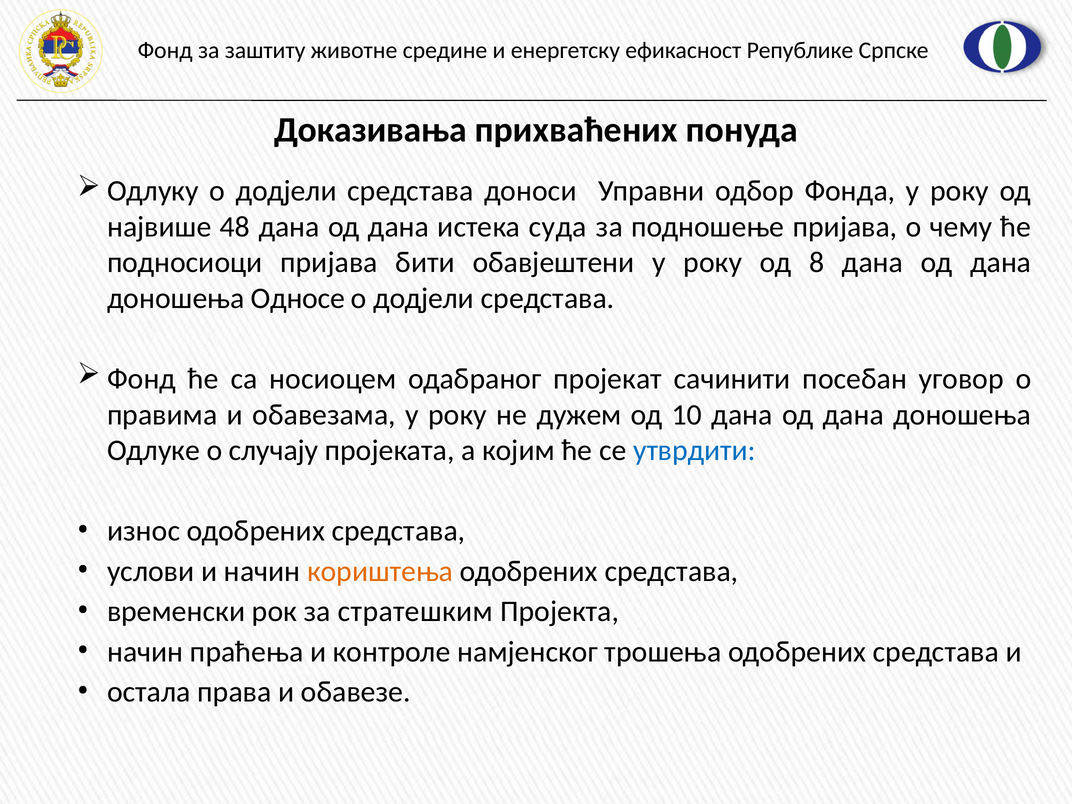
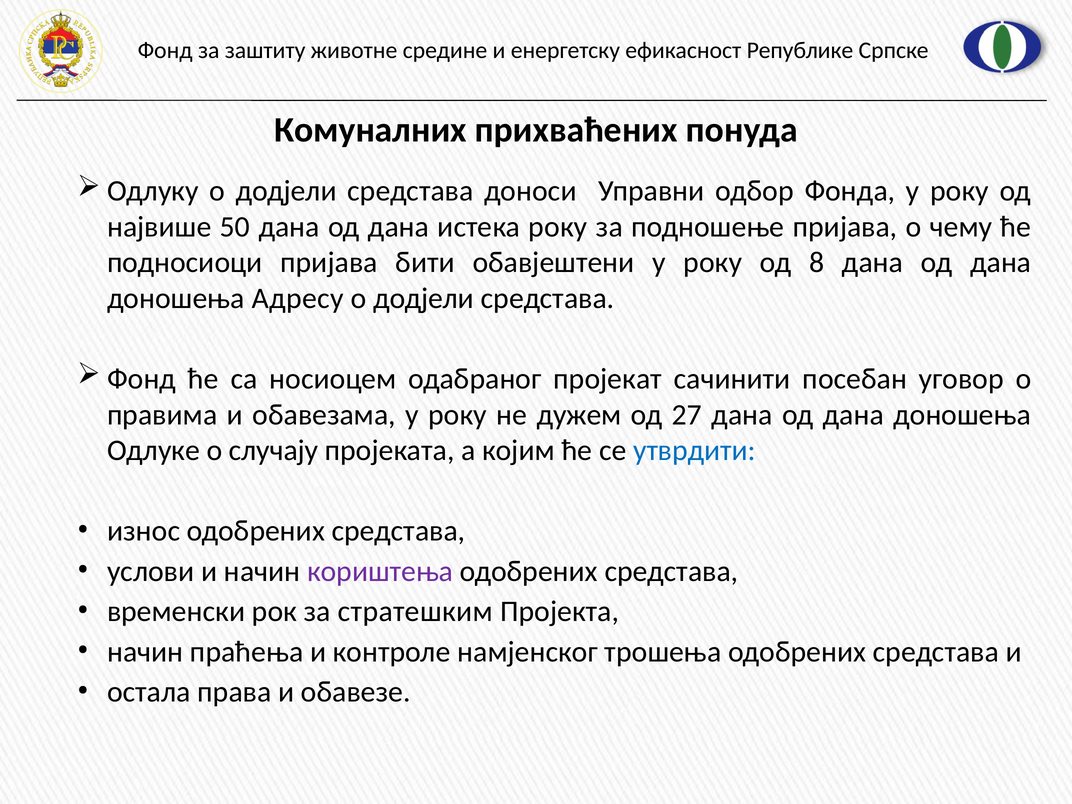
Доказивања: Доказивања -> Комуналних
48: 48 -> 50
истека суда: суда -> року
Односе: Односе -> Адресу
10: 10 -> 27
кориштења colour: orange -> purple
